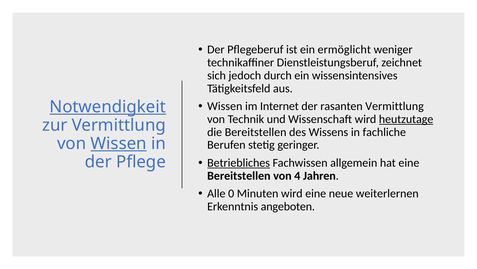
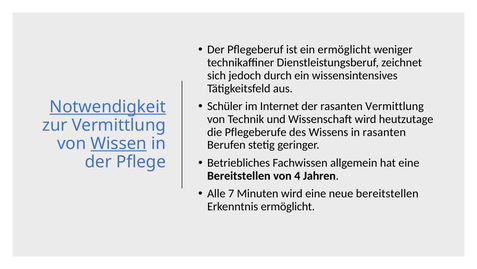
Wissen at (225, 106): Wissen -> Schüler
heutzutage underline: present -> none
die Bereitstellen: Bereitstellen -> Pflegeberufe
in fachliche: fachliche -> rasanten
Betriebliches underline: present -> none
0: 0 -> 7
neue weiterlernen: weiterlernen -> bereitstellen
Erkenntnis angeboten: angeboten -> ermöglicht
